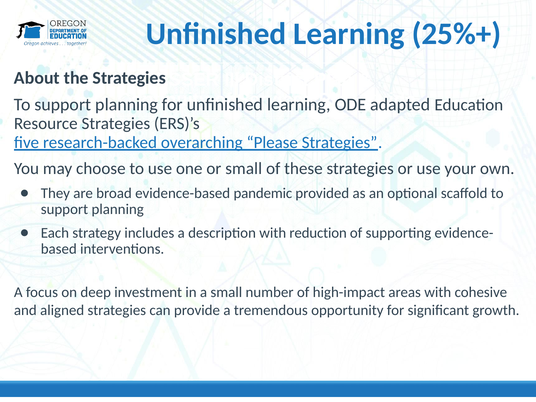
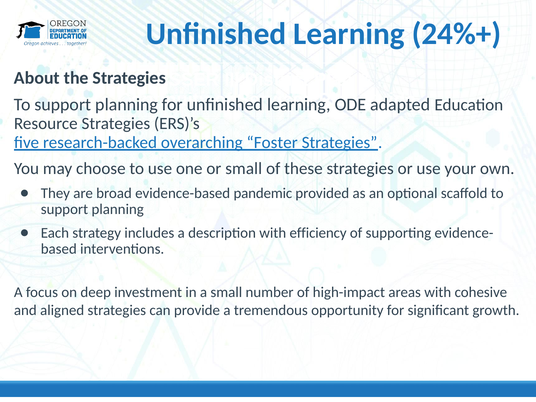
25%+: 25%+ -> 24%+
Please: Please -> Foster
reduction: reduction -> efficiency
